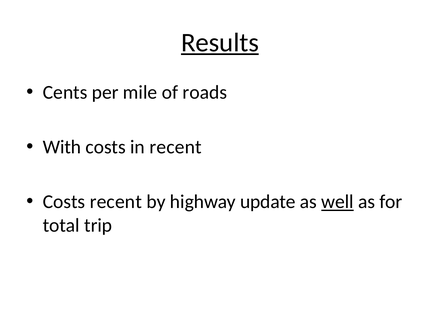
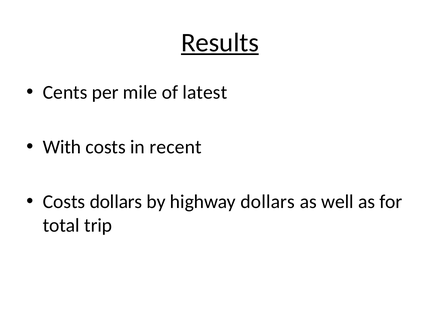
roads: roads -> latest
Costs recent: recent -> dollars
highway update: update -> dollars
well underline: present -> none
